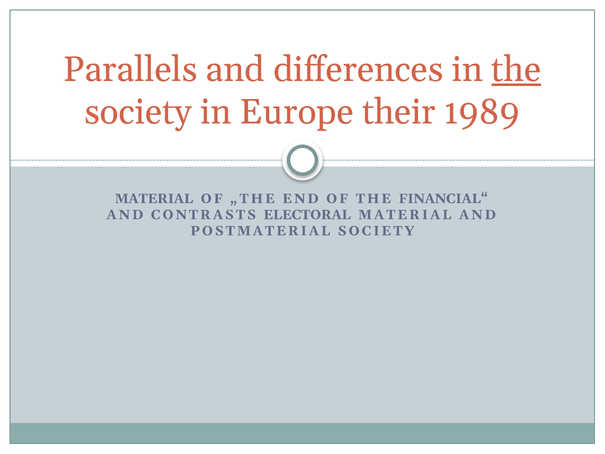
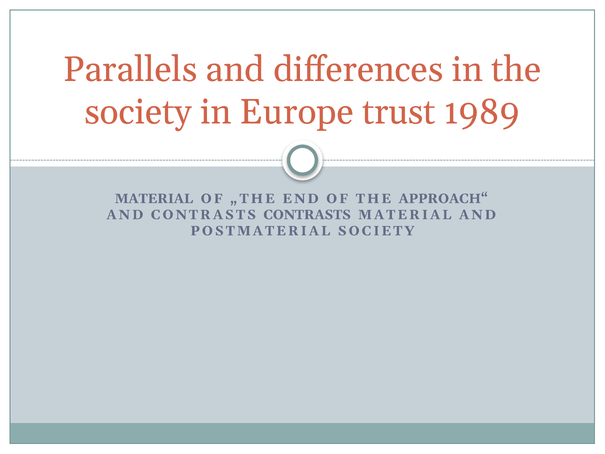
the at (516, 70) underline: present -> none
their: their -> trust
FINANCIAL“: FINANCIAL“ -> APPROACH“
CONTRASTS ELECTORAL: ELECTORAL -> CONTRASTS
